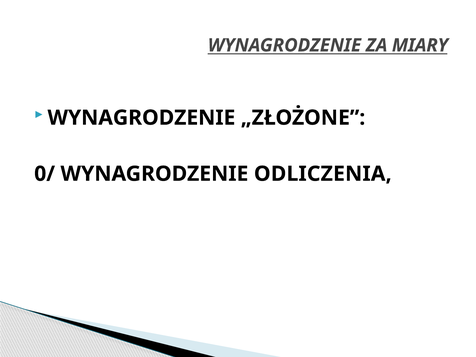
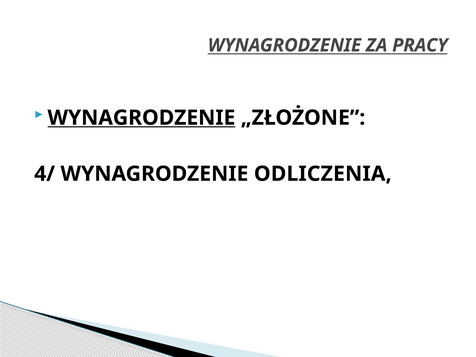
MIARY: MIARY -> PRACY
WYNAGRODZENIE at (141, 118) underline: none -> present
0/: 0/ -> 4/
